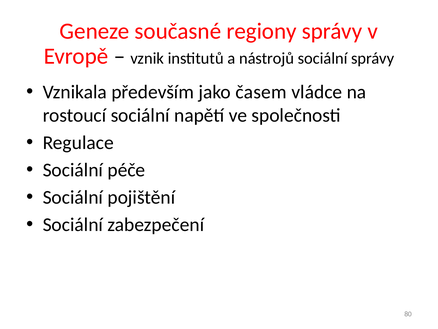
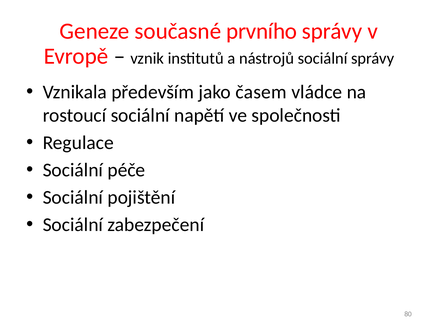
regiony: regiony -> prvního
